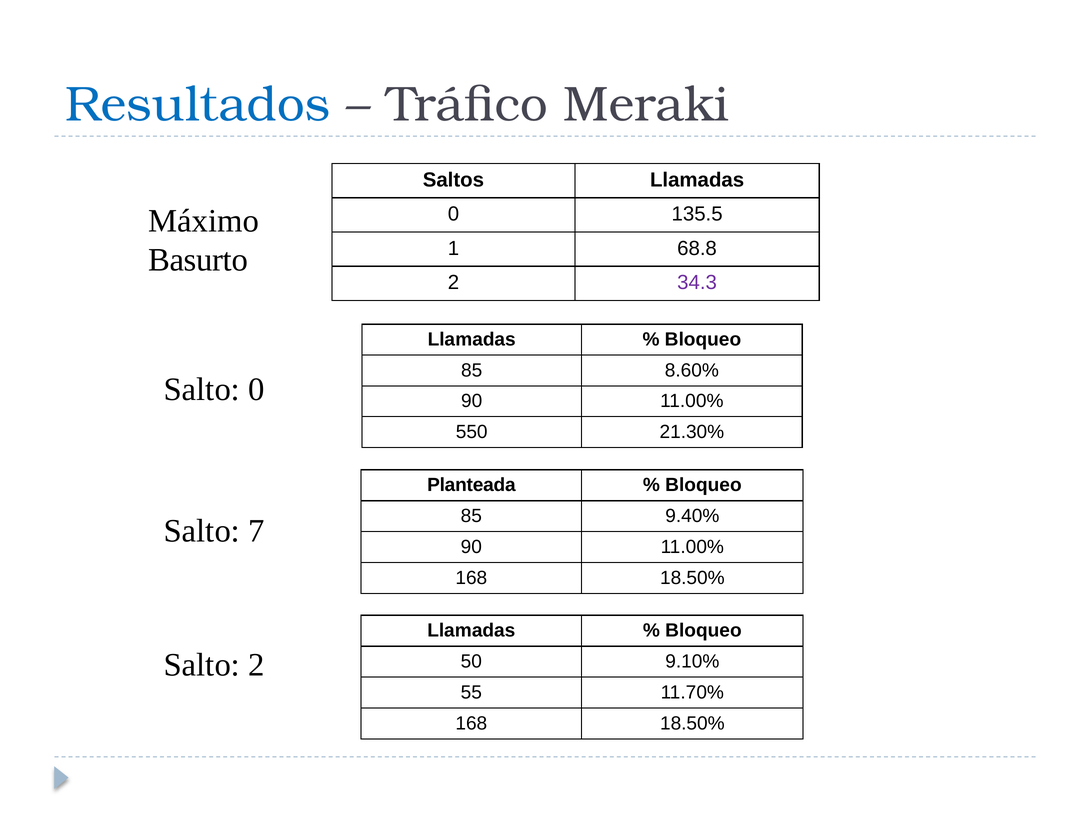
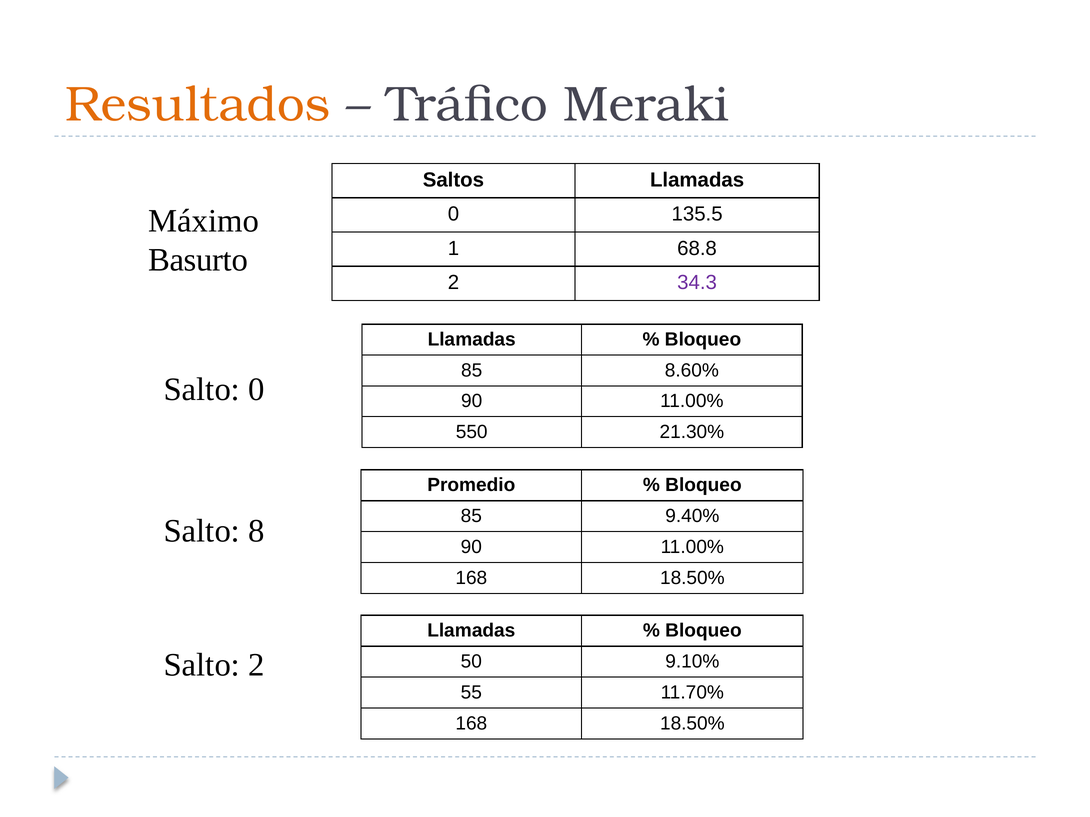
Resultados colour: blue -> orange
Planteada: Planteada -> Promedio
7: 7 -> 8
